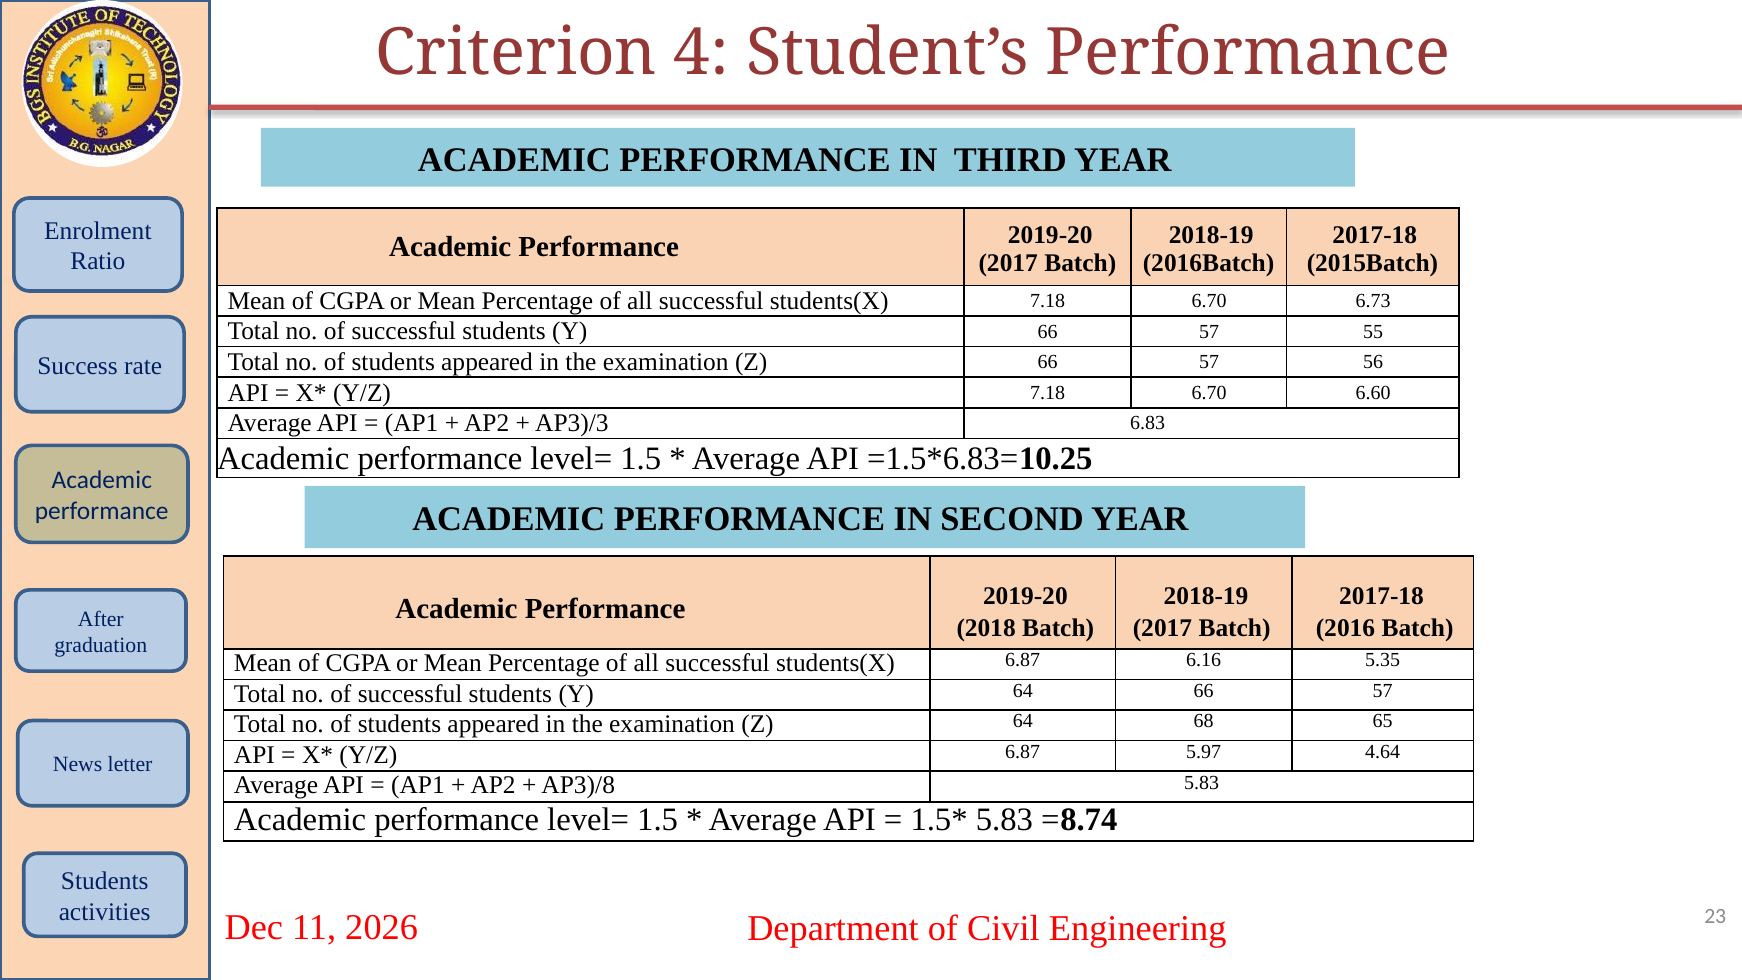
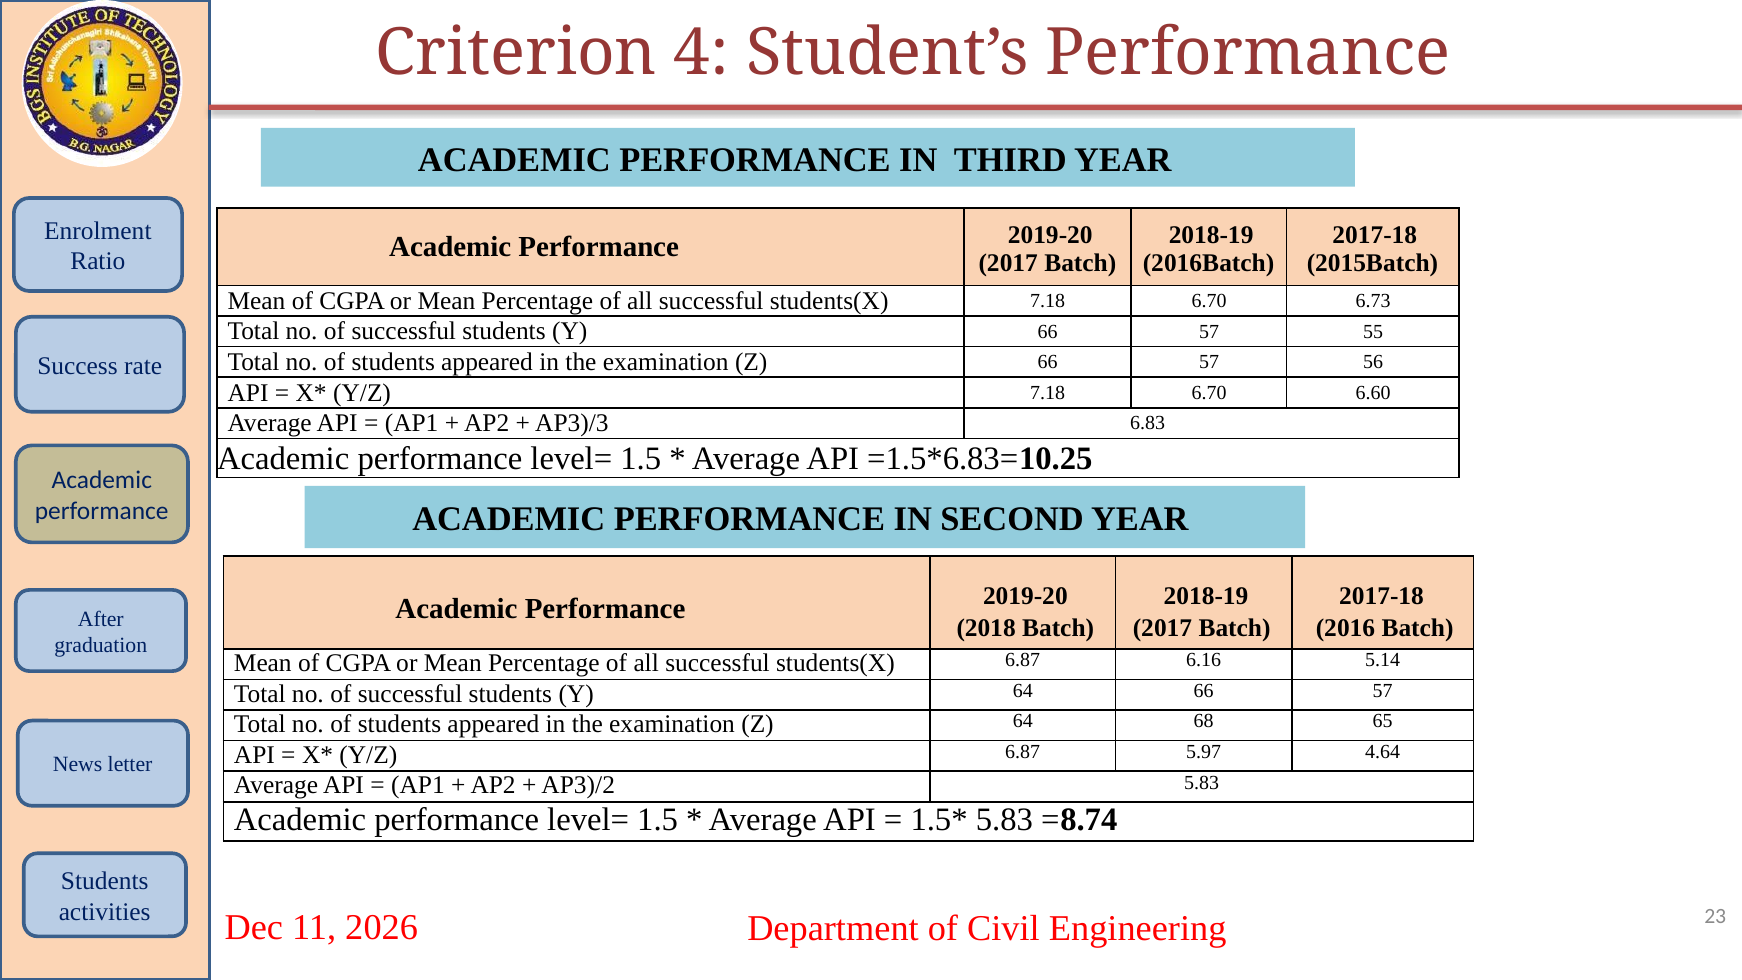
5.35: 5.35 -> 5.14
AP3)/8: AP3)/8 -> AP3)/2
